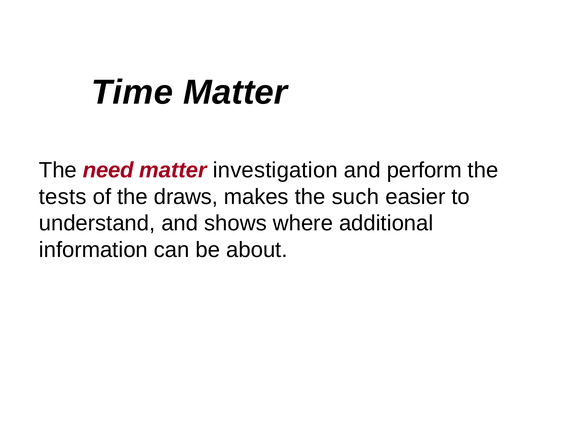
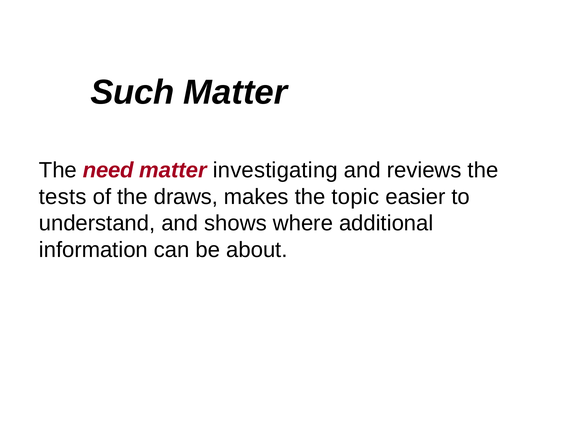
Time: Time -> Such
investigation: investigation -> investigating
perform: perform -> reviews
such: such -> topic
